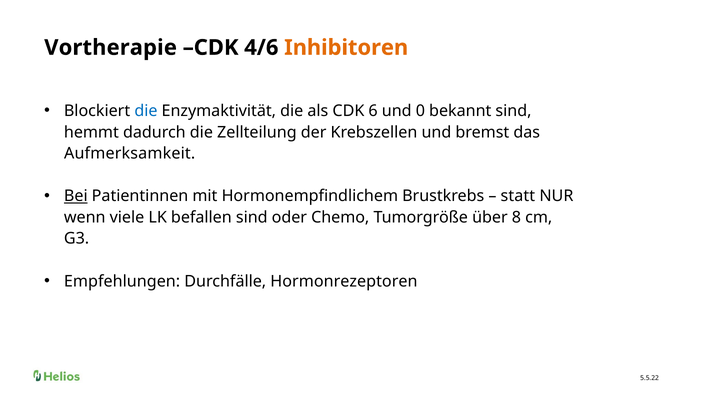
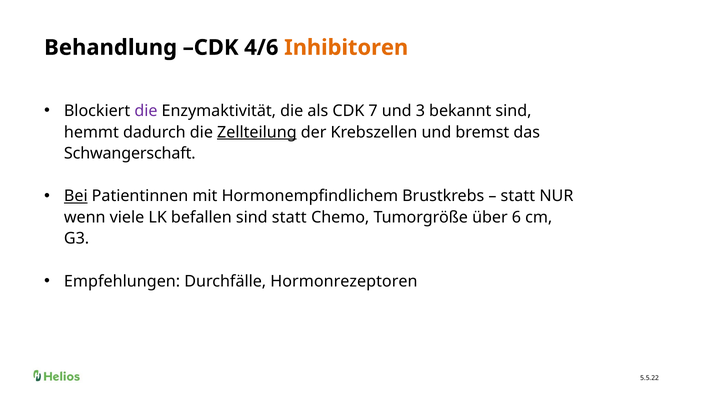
Vortherapie: Vortherapie -> Behandlung
die at (146, 111) colour: blue -> purple
6: 6 -> 7
0: 0 -> 3
Zellteilung underline: none -> present
Aufmerksamkeit: Aufmerksamkeit -> Schwangerschaft
sind oder: oder -> statt
8: 8 -> 6
